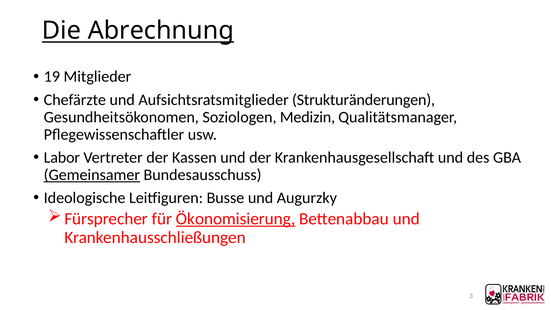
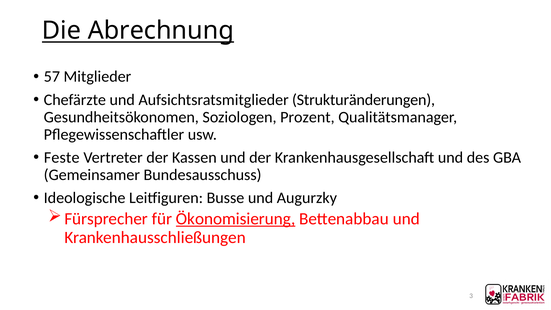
19: 19 -> 57
Medizin: Medizin -> Prozent
Labor: Labor -> Feste
Gemeinsamer underline: present -> none
